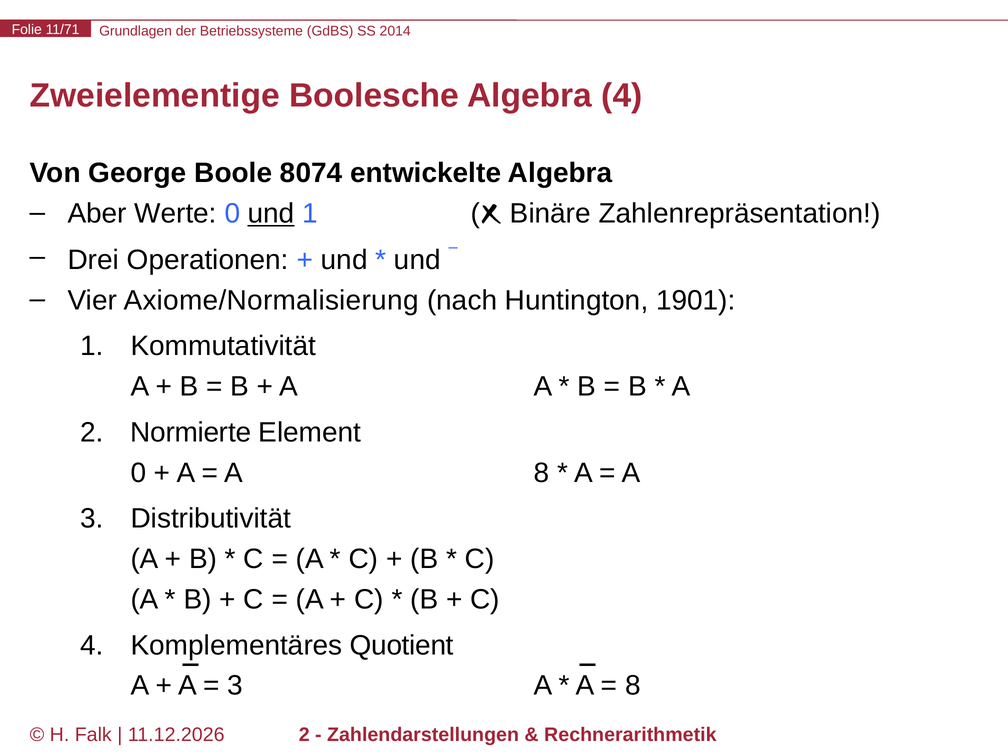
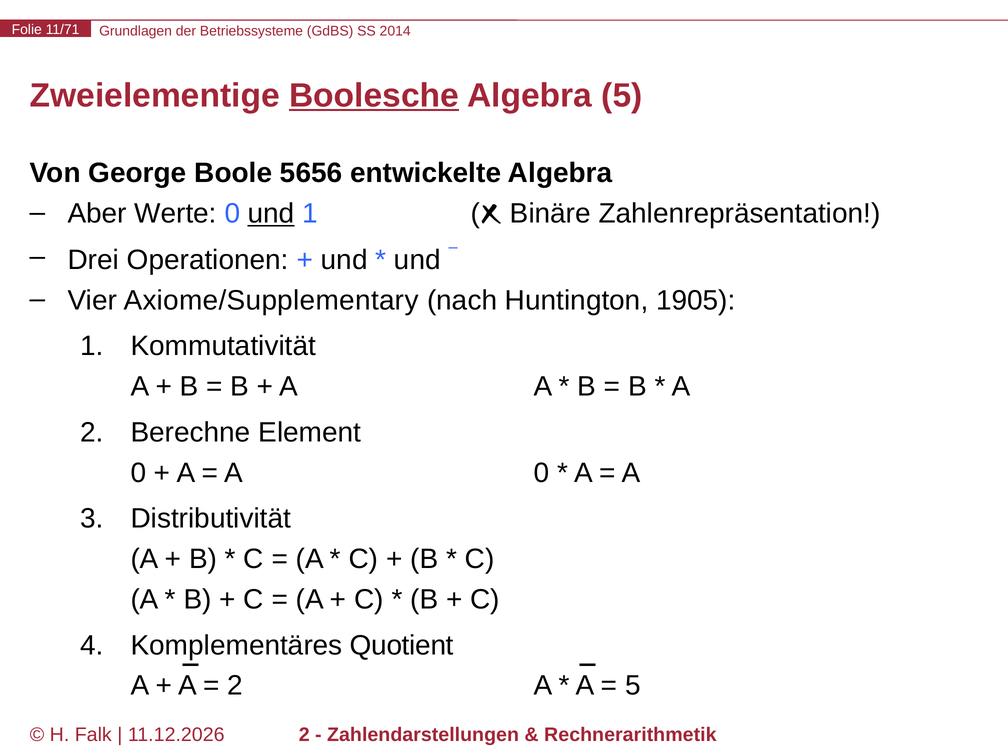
Boolesche underline: none -> present
Algebra 4: 4 -> 5
8074: 8074 -> 5656
Axiome/Normalisierung: Axiome/Normalisierung -> Axiome/Supplementary
1901: 1901 -> 1905
Normierte: Normierte -> Berechne
A 8: 8 -> 0
3 at (235, 686): 3 -> 2
8 at (633, 686): 8 -> 5
